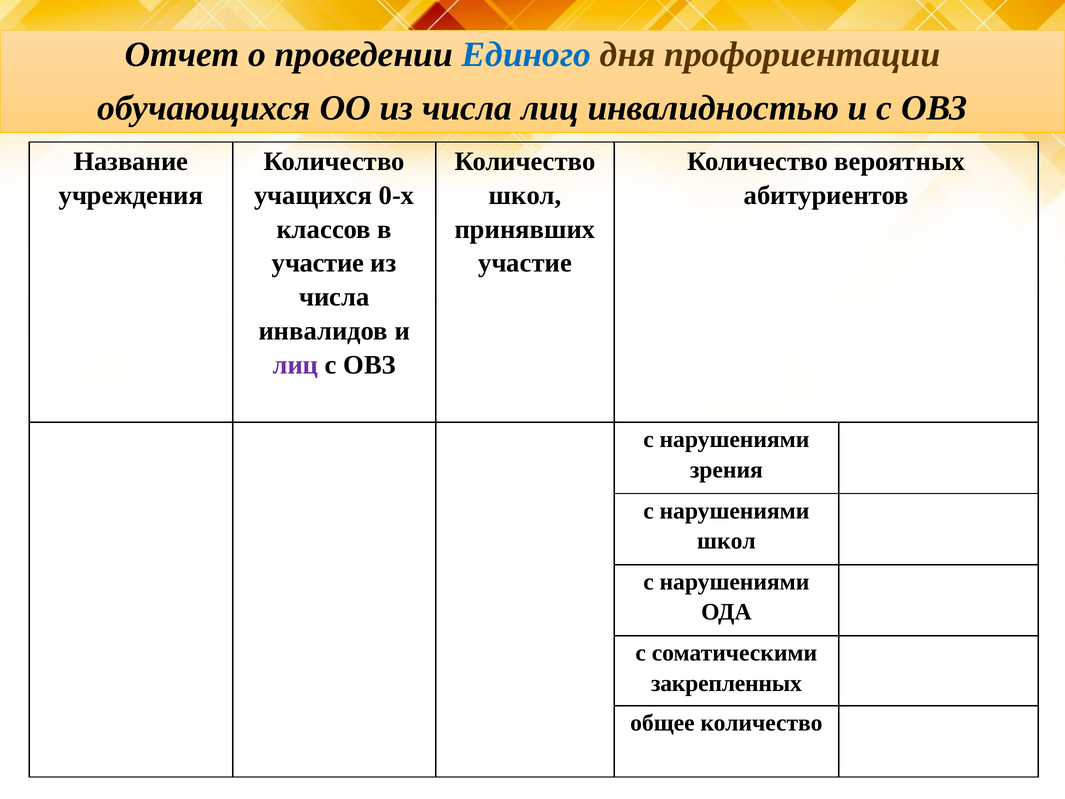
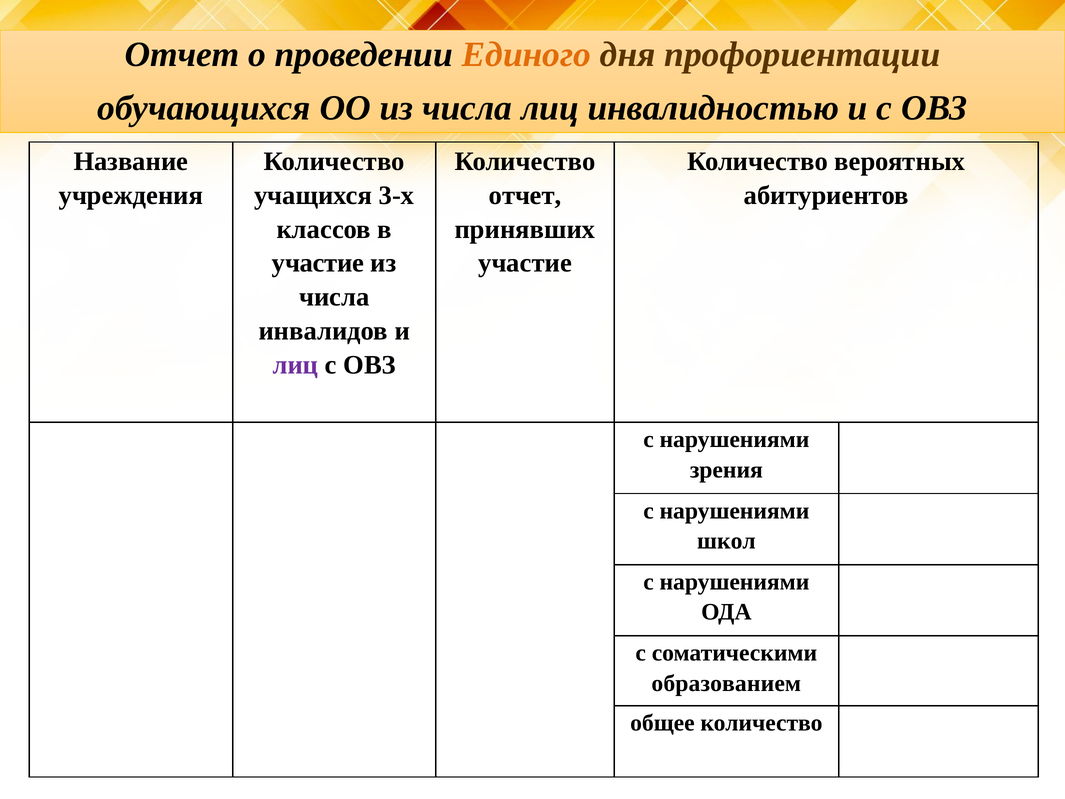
Единого colour: blue -> orange
0-х: 0-х -> 3-х
школ at (525, 195): школ -> отчет
закрепленных: закрепленных -> образованием
